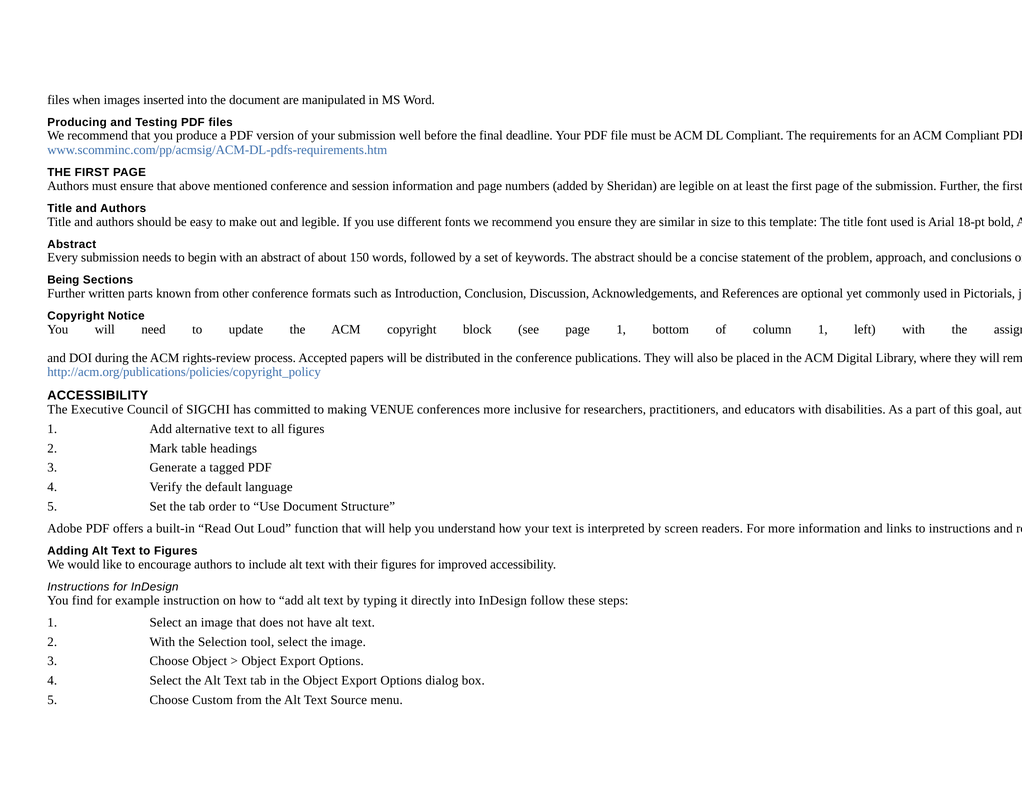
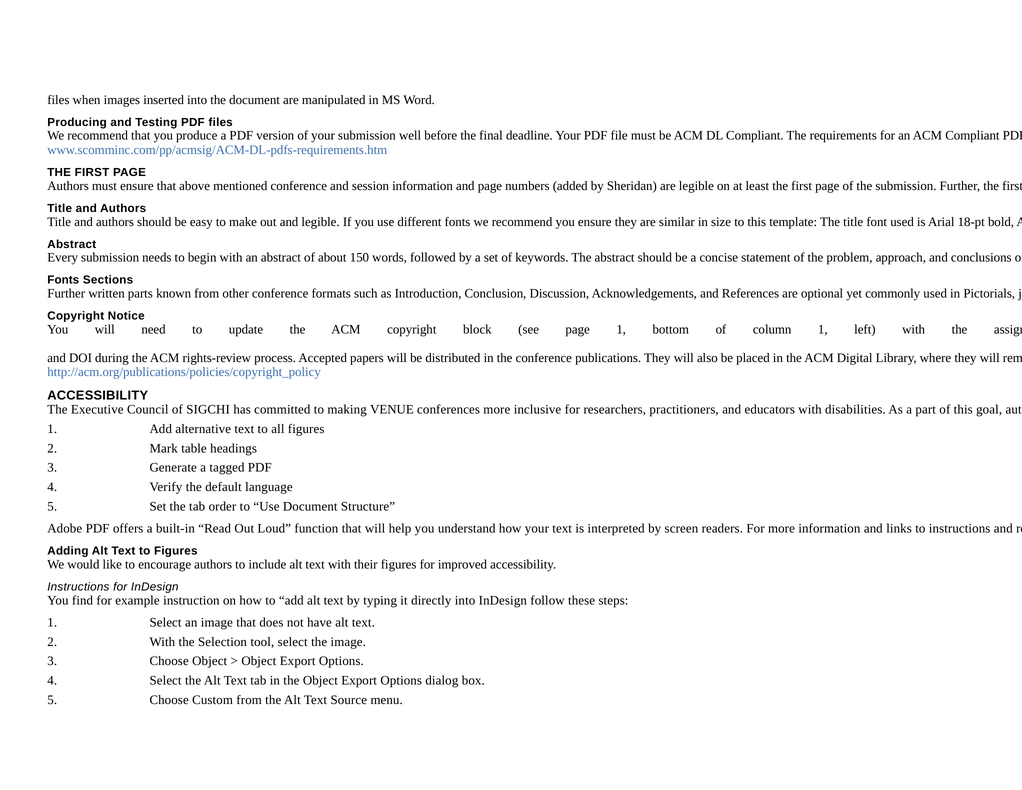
Being at (63, 280): Being -> Fonts
